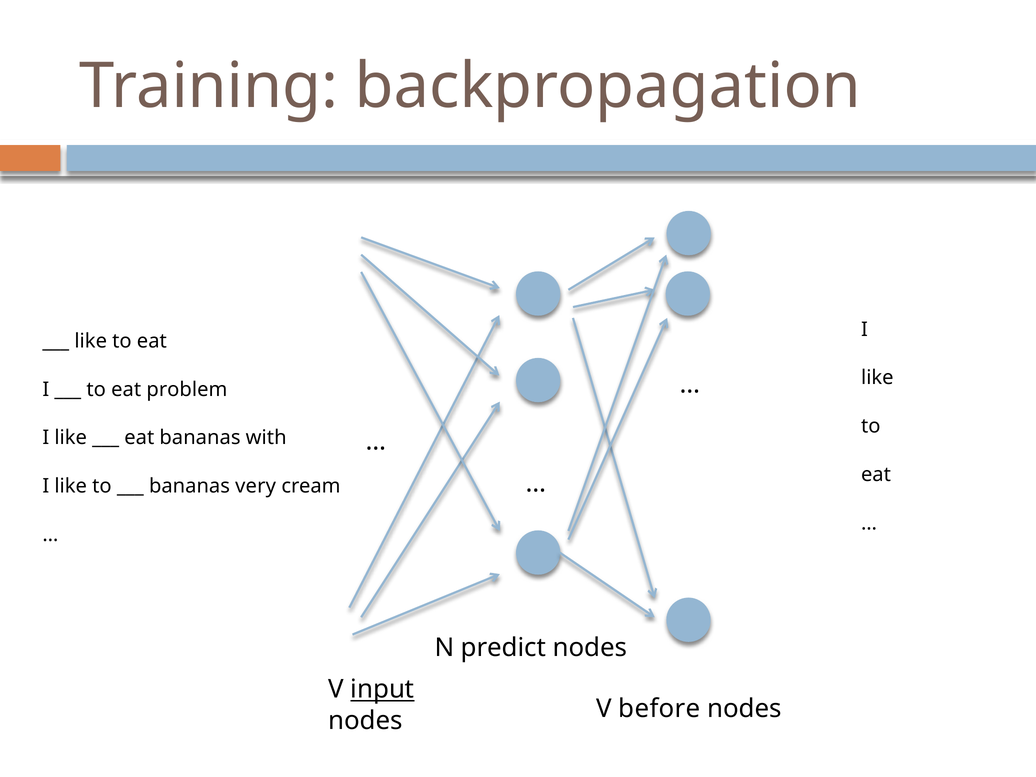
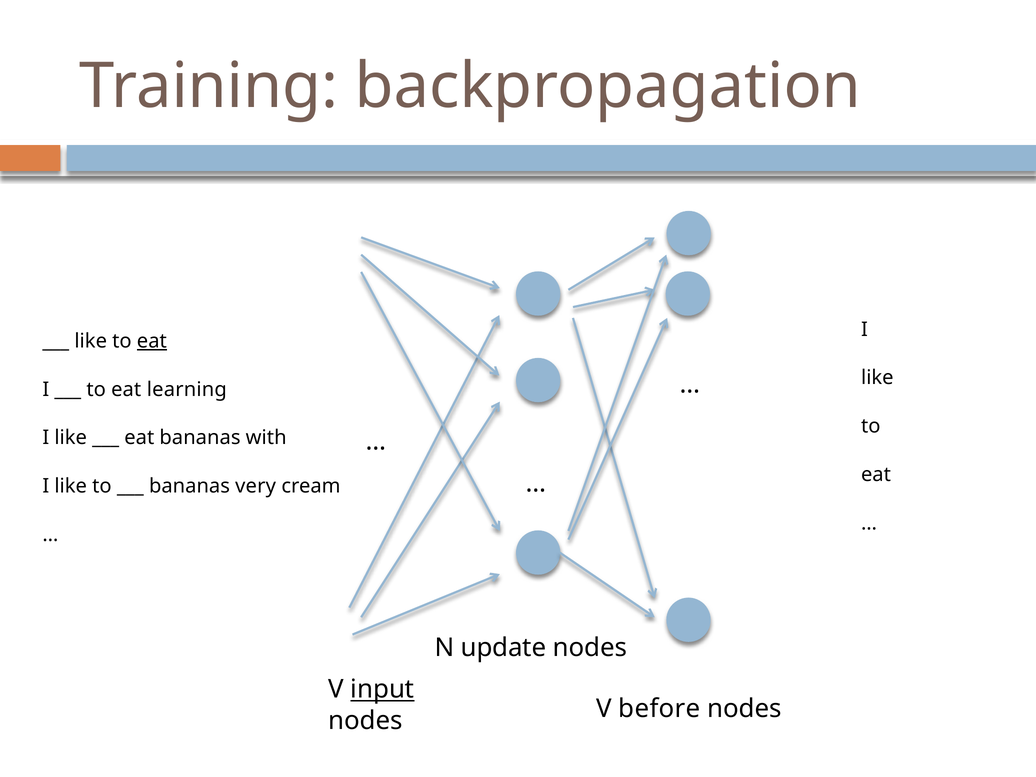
eat at (152, 341) underline: none -> present
problem: problem -> learning
predict: predict -> update
